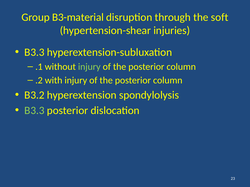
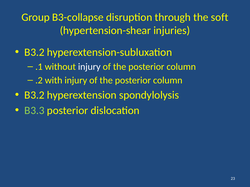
B3-material: B3-material -> B3-collapse
B3.3 at (34, 52): B3.3 -> B3.2
injury at (89, 67) colour: light green -> white
